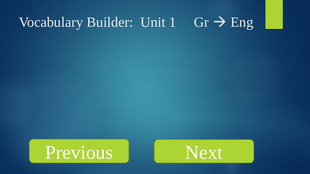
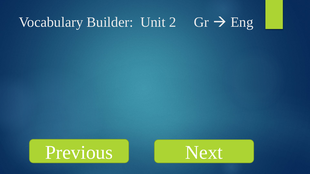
1: 1 -> 2
